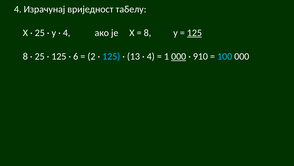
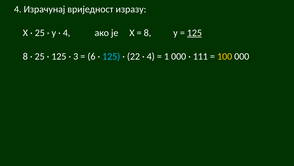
табелу: табелу -> изразу
6: 6 -> 3
2: 2 -> 6
13: 13 -> 22
000 at (179, 56) underline: present -> none
910: 910 -> 111
100 colour: light blue -> yellow
